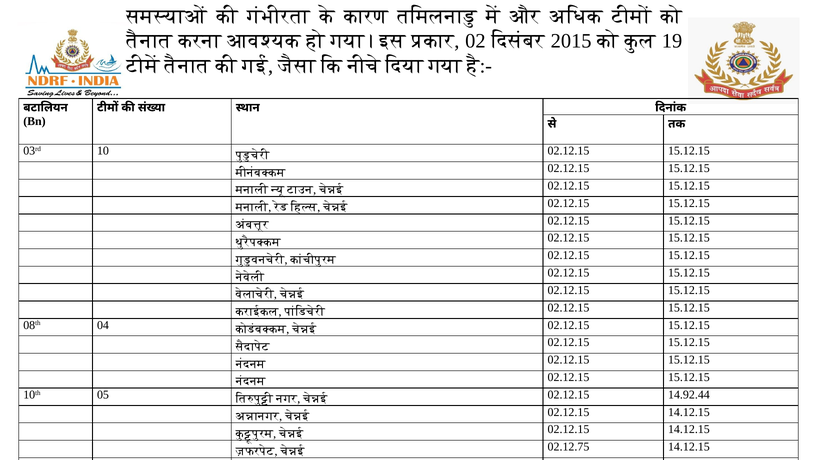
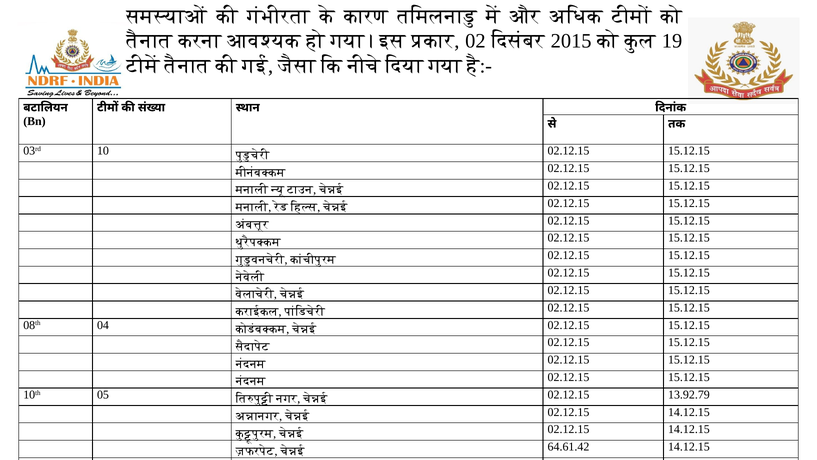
14.92.44: 14.92.44 -> 13.92.79
02.12.75: 02.12.75 -> 64.61.42
